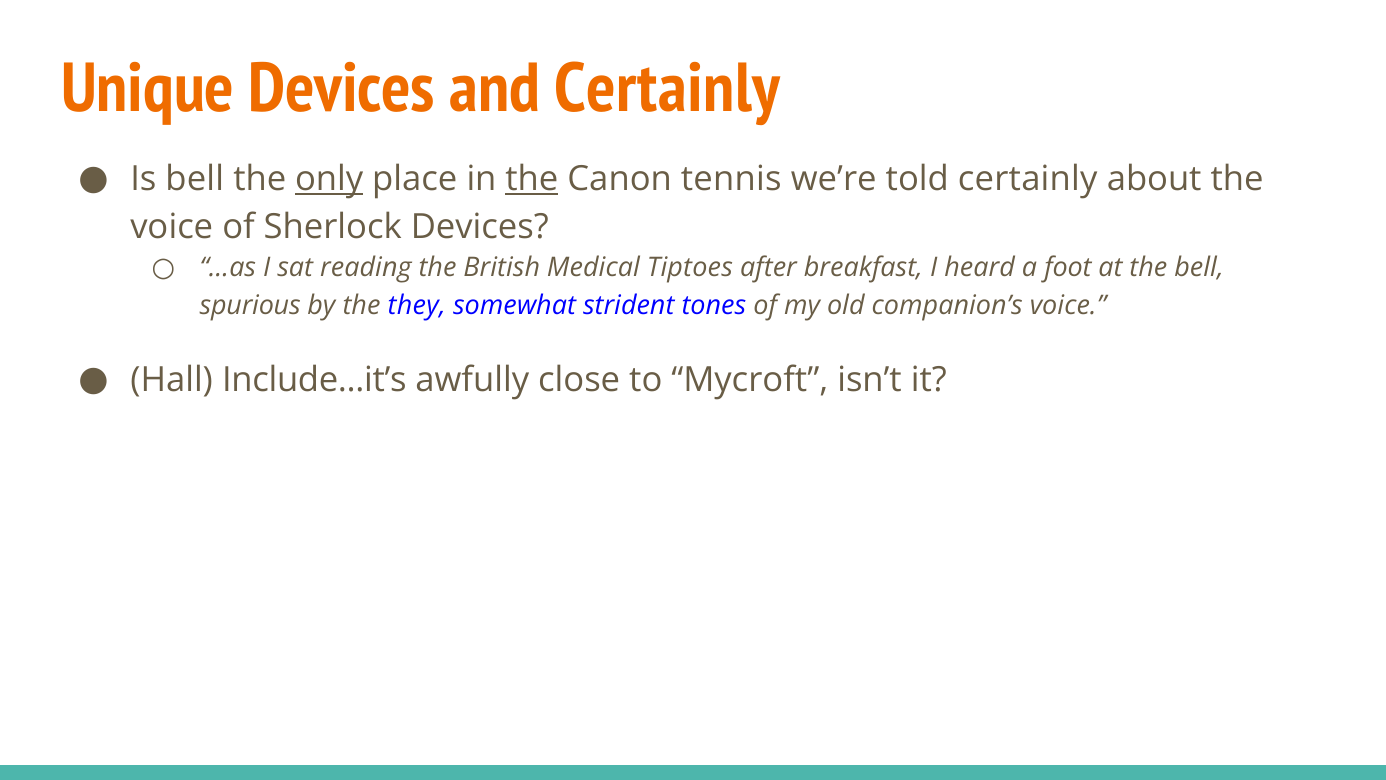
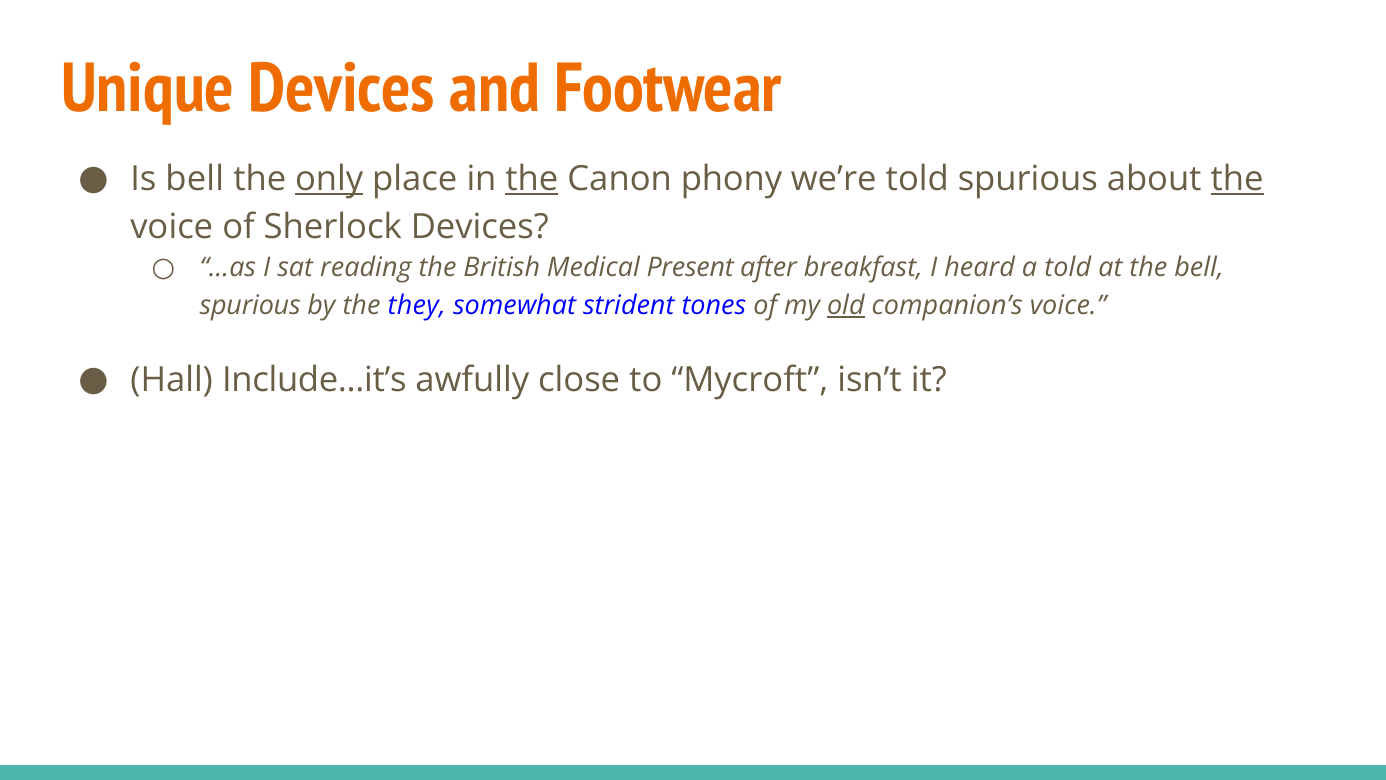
and Certainly: Certainly -> Footwear
tennis: tennis -> phony
told certainly: certainly -> spurious
the at (1237, 179) underline: none -> present
Tiptoes: Tiptoes -> Present
a foot: foot -> told
old underline: none -> present
